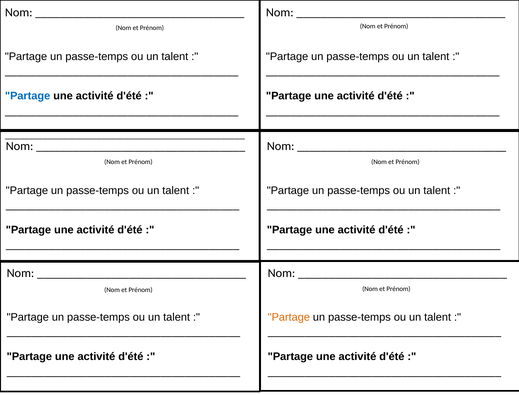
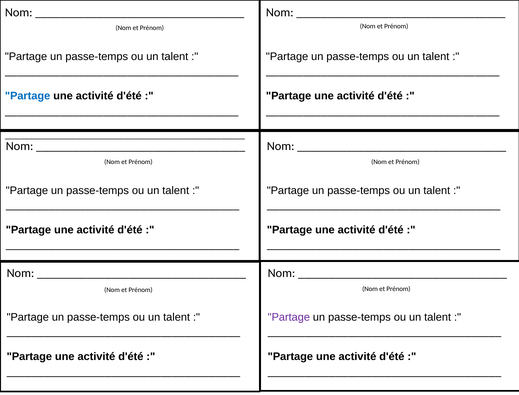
Partage at (289, 318) colour: orange -> purple
